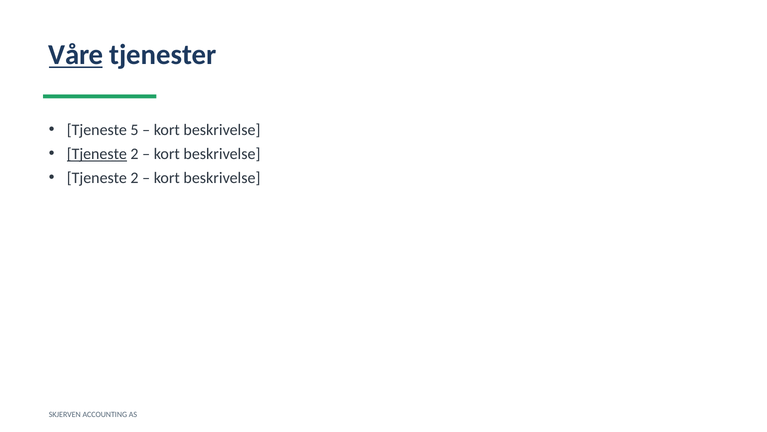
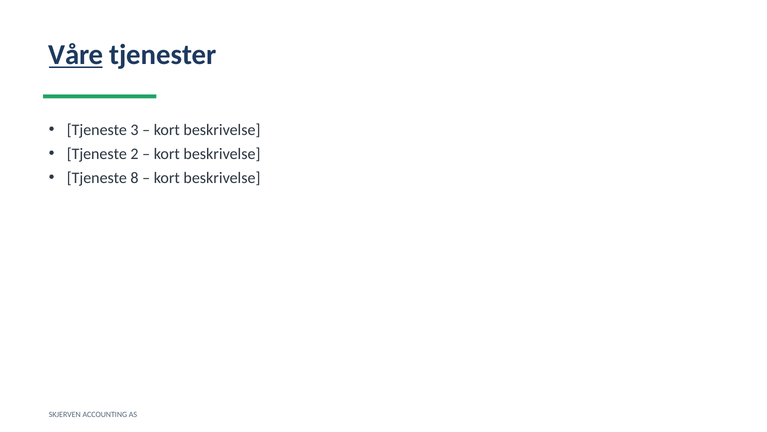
5: 5 -> 3
Tjeneste at (97, 154) underline: present -> none
2 at (134, 178): 2 -> 8
